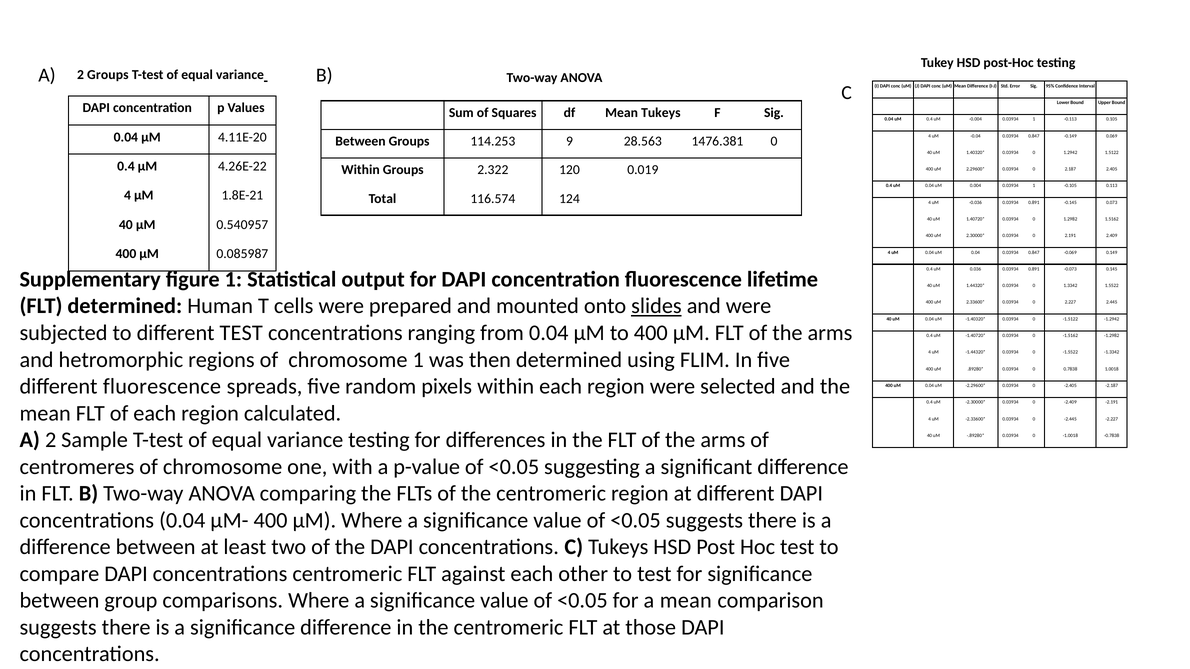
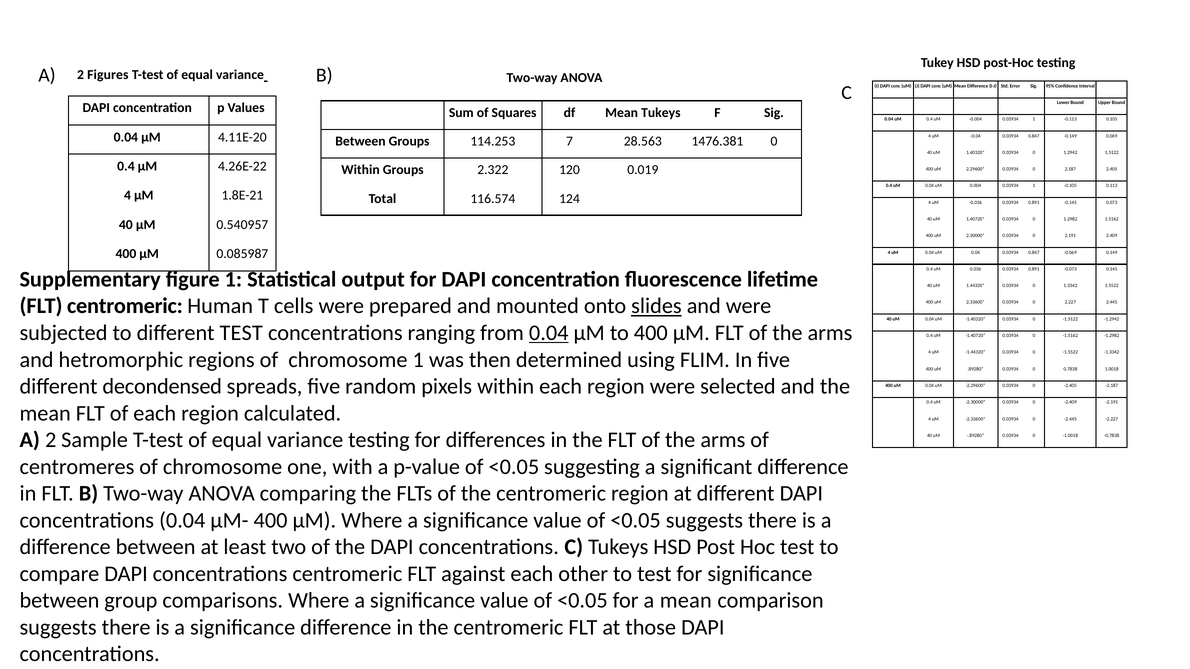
2 Groups: Groups -> Figures
9: 9 -> 7
FLT determined: determined -> centromeric
0.04 at (549, 333) underline: none -> present
different fluorescence: fluorescence -> decondensed
